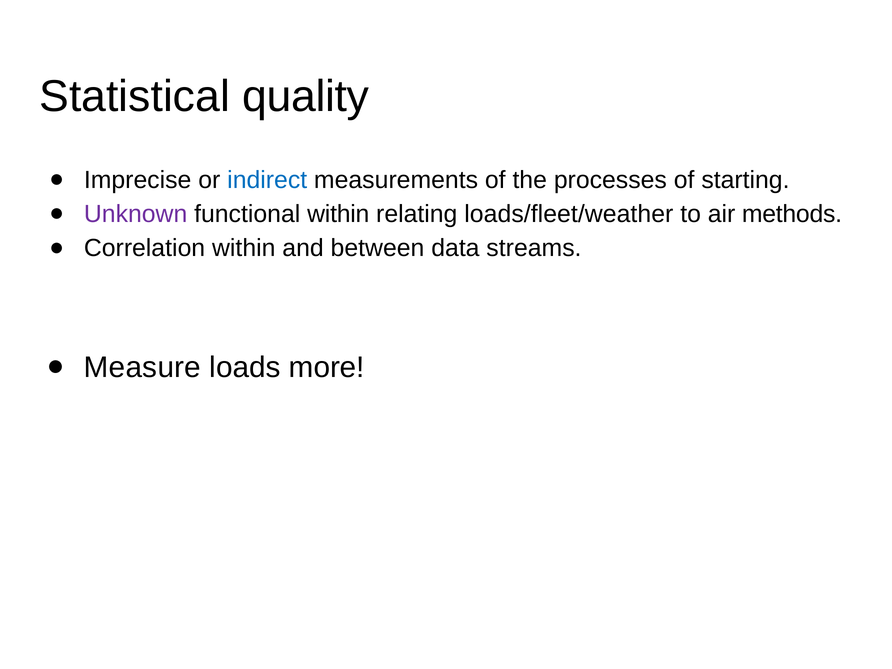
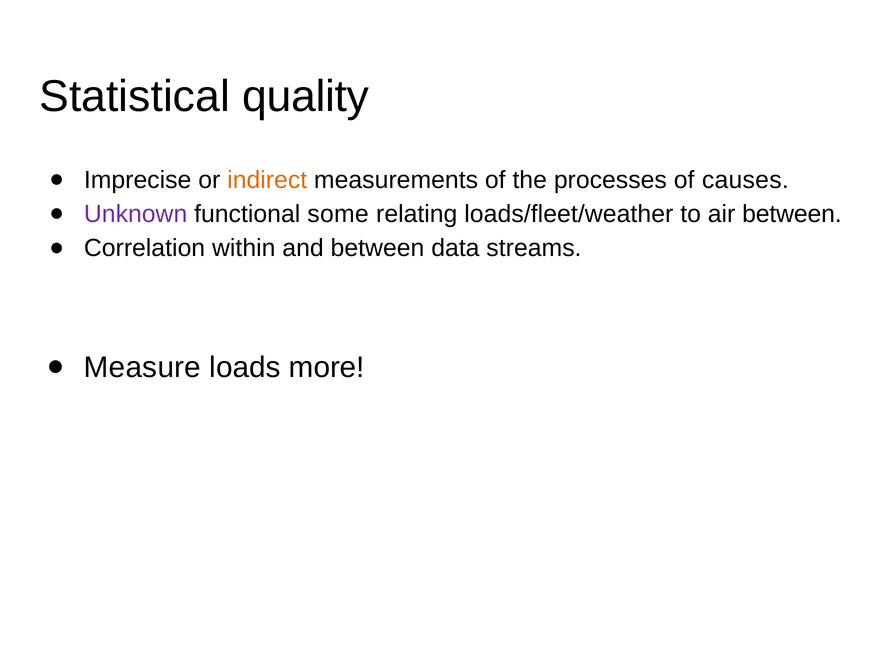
indirect colour: blue -> orange
starting: starting -> causes
functional within: within -> some
air methods: methods -> between
